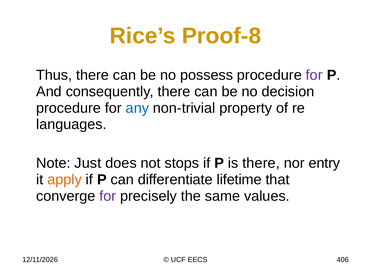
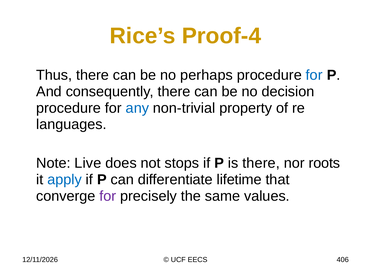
Proof-8: Proof-8 -> Proof-4
possess: possess -> perhaps
for at (314, 75) colour: purple -> blue
Just: Just -> Live
entry: entry -> roots
apply colour: orange -> blue
